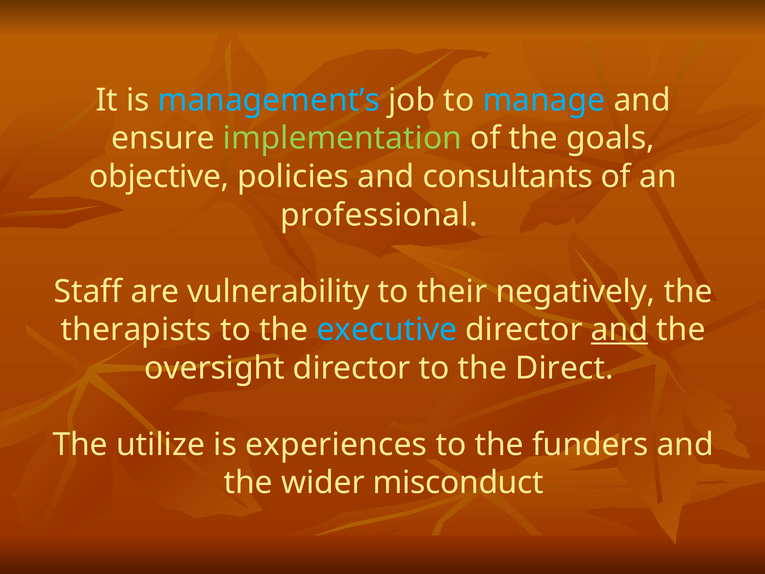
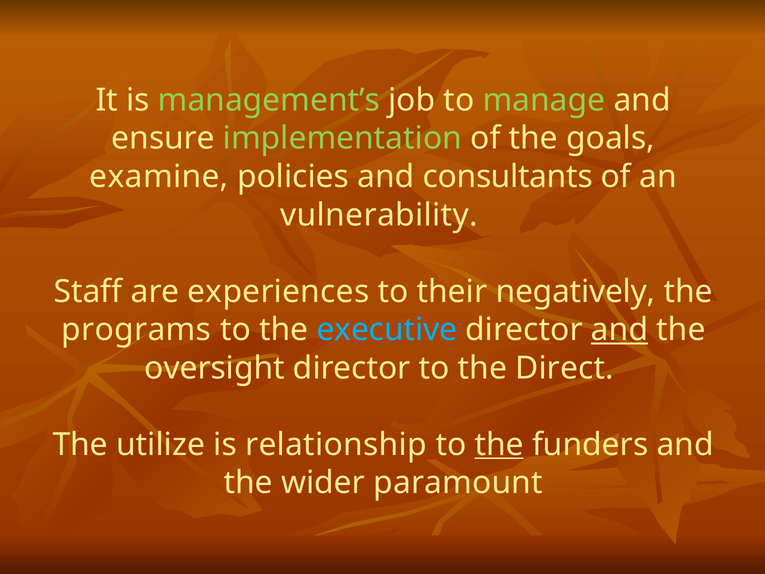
management’s colour: light blue -> light green
manage colour: light blue -> light green
objective: objective -> examine
professional: professional -> vulnerability
vulnerability: vulnerability -> experiences
therapists: therapists -> programs
experiences: experiences -> relationship
the at (499, 444) underline: none -> present
misconduct: misconduct -> paramount
